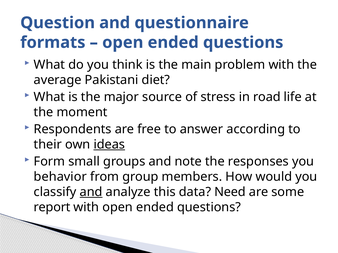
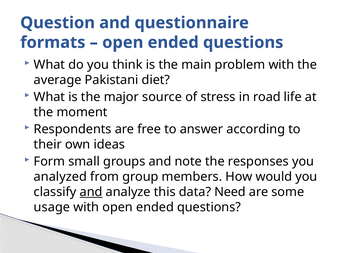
ideas underline: present -> none
behavior: behavior -> analyzed
report: report -> usage
